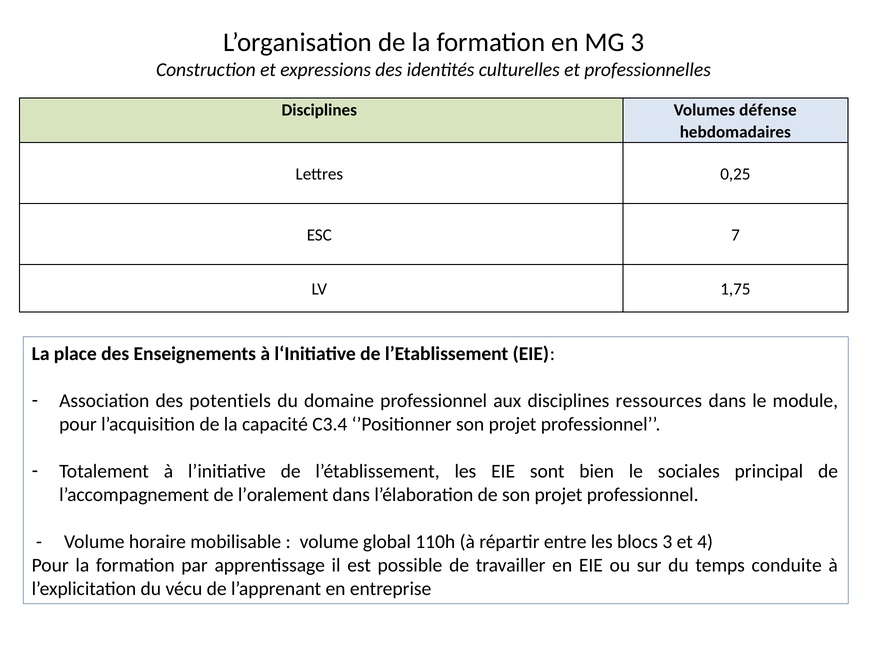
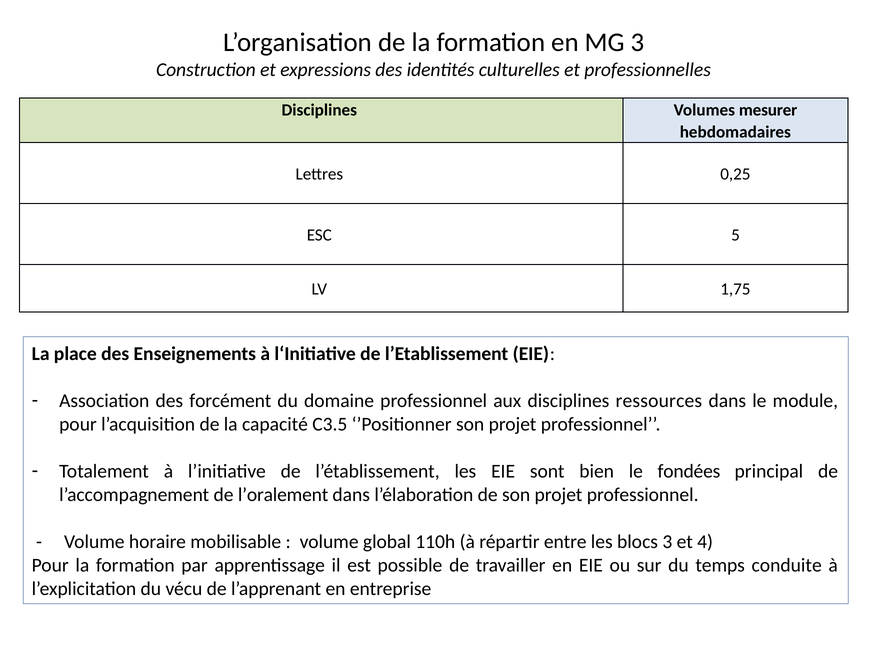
défense: défense -> mesurer
7: 7 -> 5
potentiels: potentiels -> forcément
C3.4: C3.4 -> C3.5
sociales: sociales -> fondées
